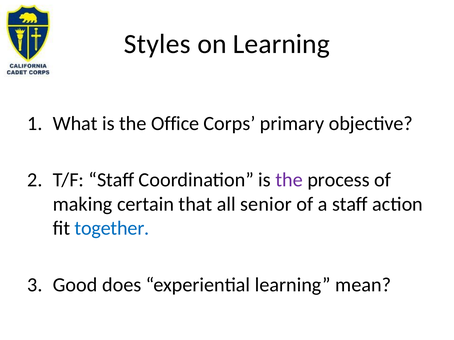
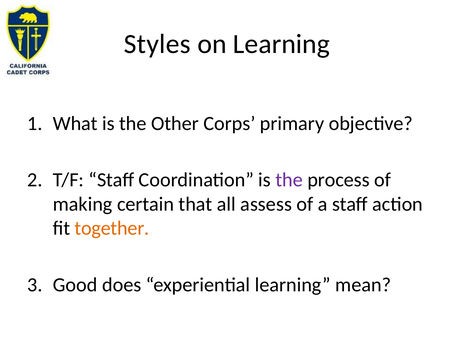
Office: Office -> Other
senior: senior -> assess
together colour: blue -> orange
